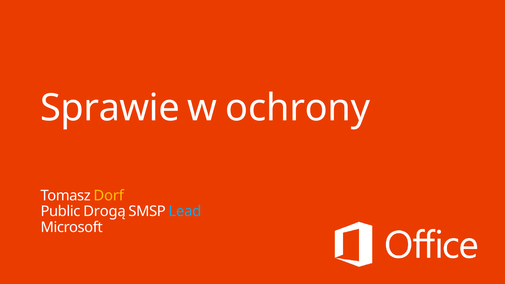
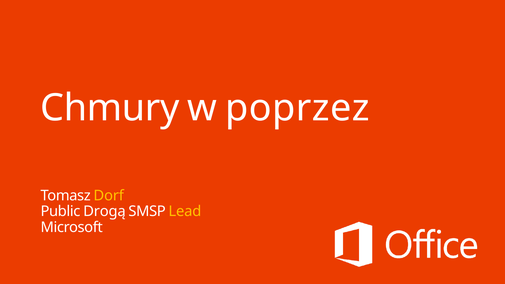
Sprawie: Sprawie -> Chmury
ochrony: ochrony -> poprzez
Lead colour: light blue -> yellow
